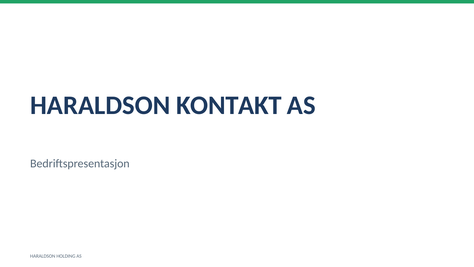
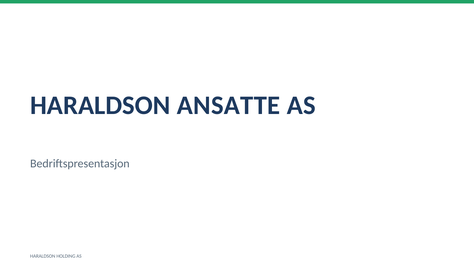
KONTAKT: KONTAKT -> ANSATTE
